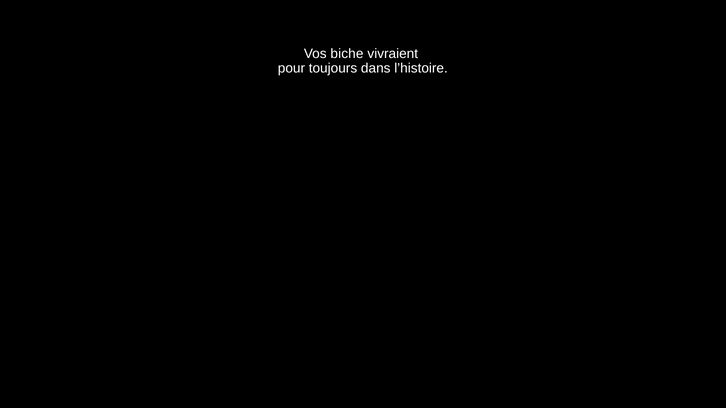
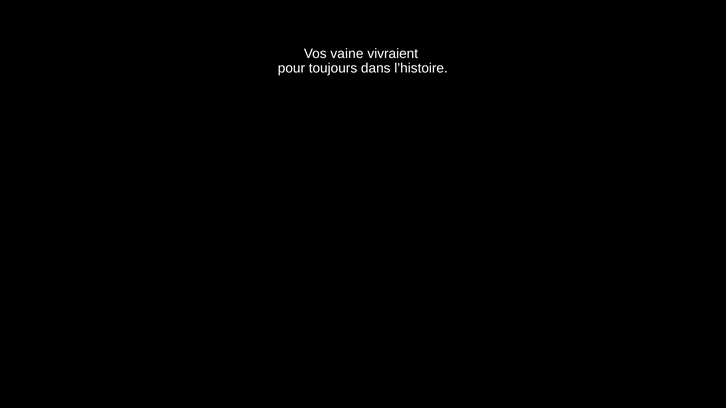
biche: biche -> vaine
